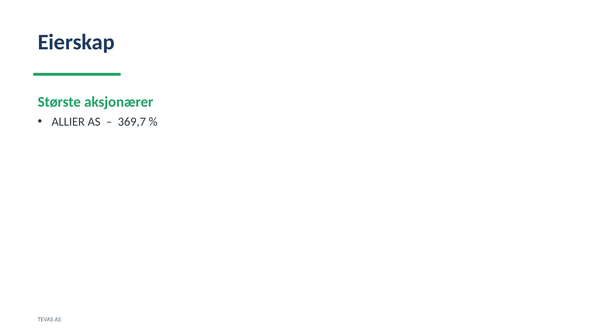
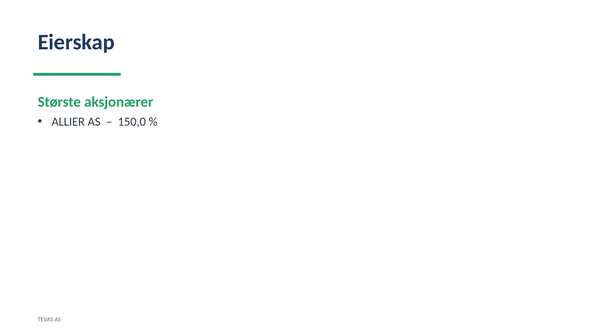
369,7: 369,7 -> 150,0
